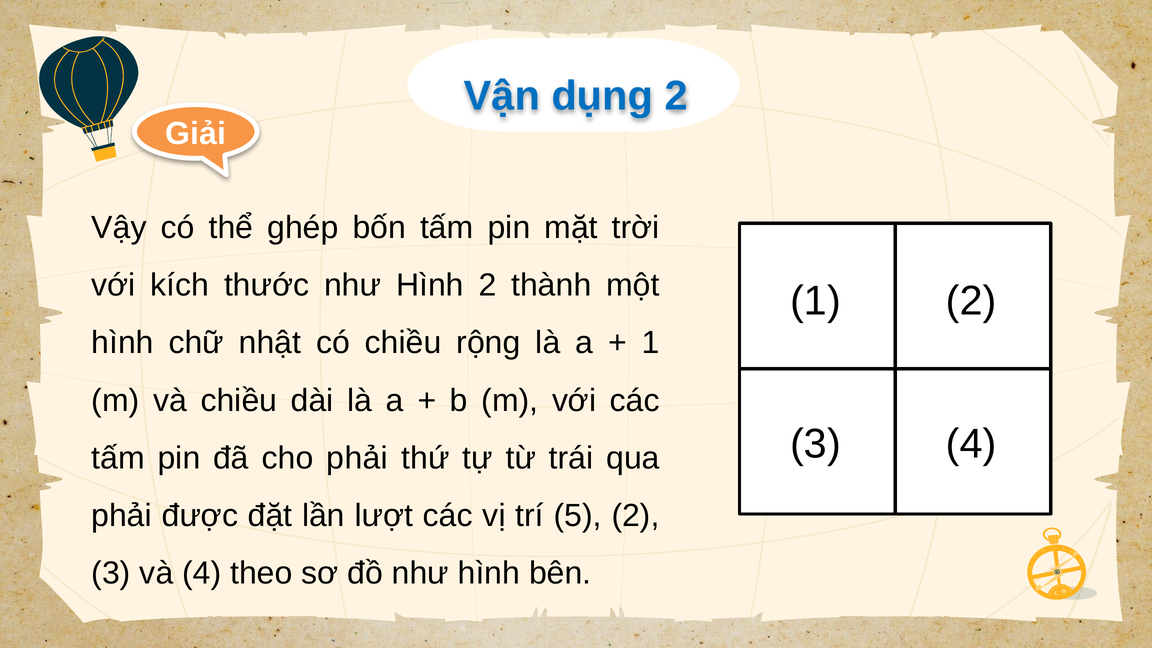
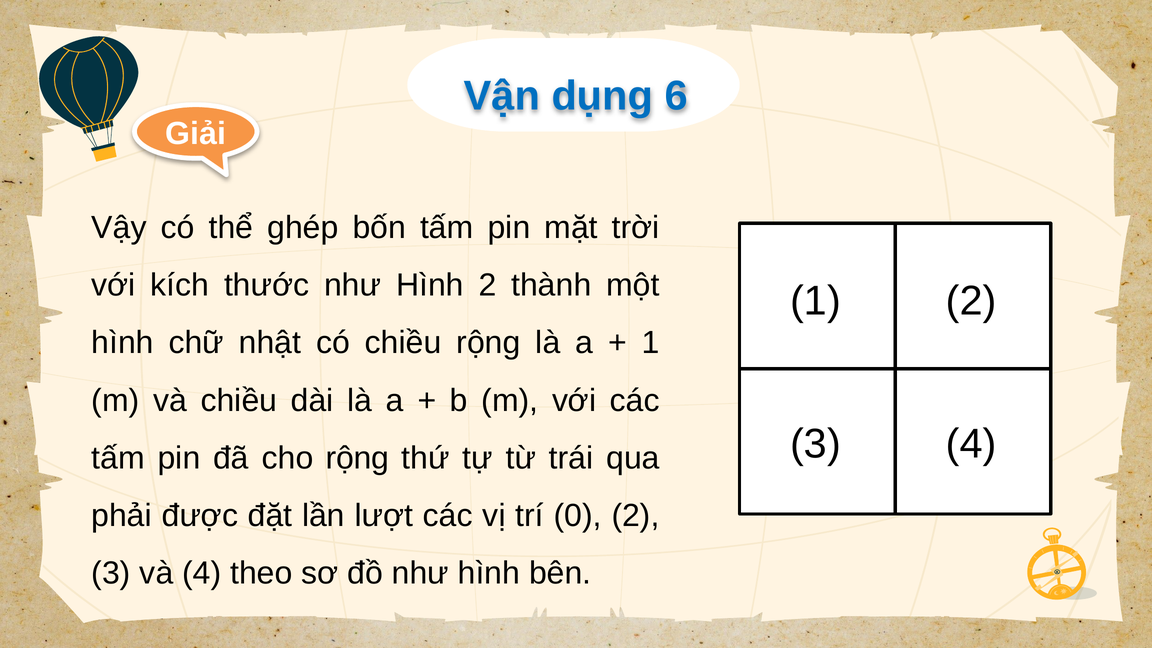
dụng 2: 2 -> 6
cho phải: phải -> rộng
5: 5 -> 0
